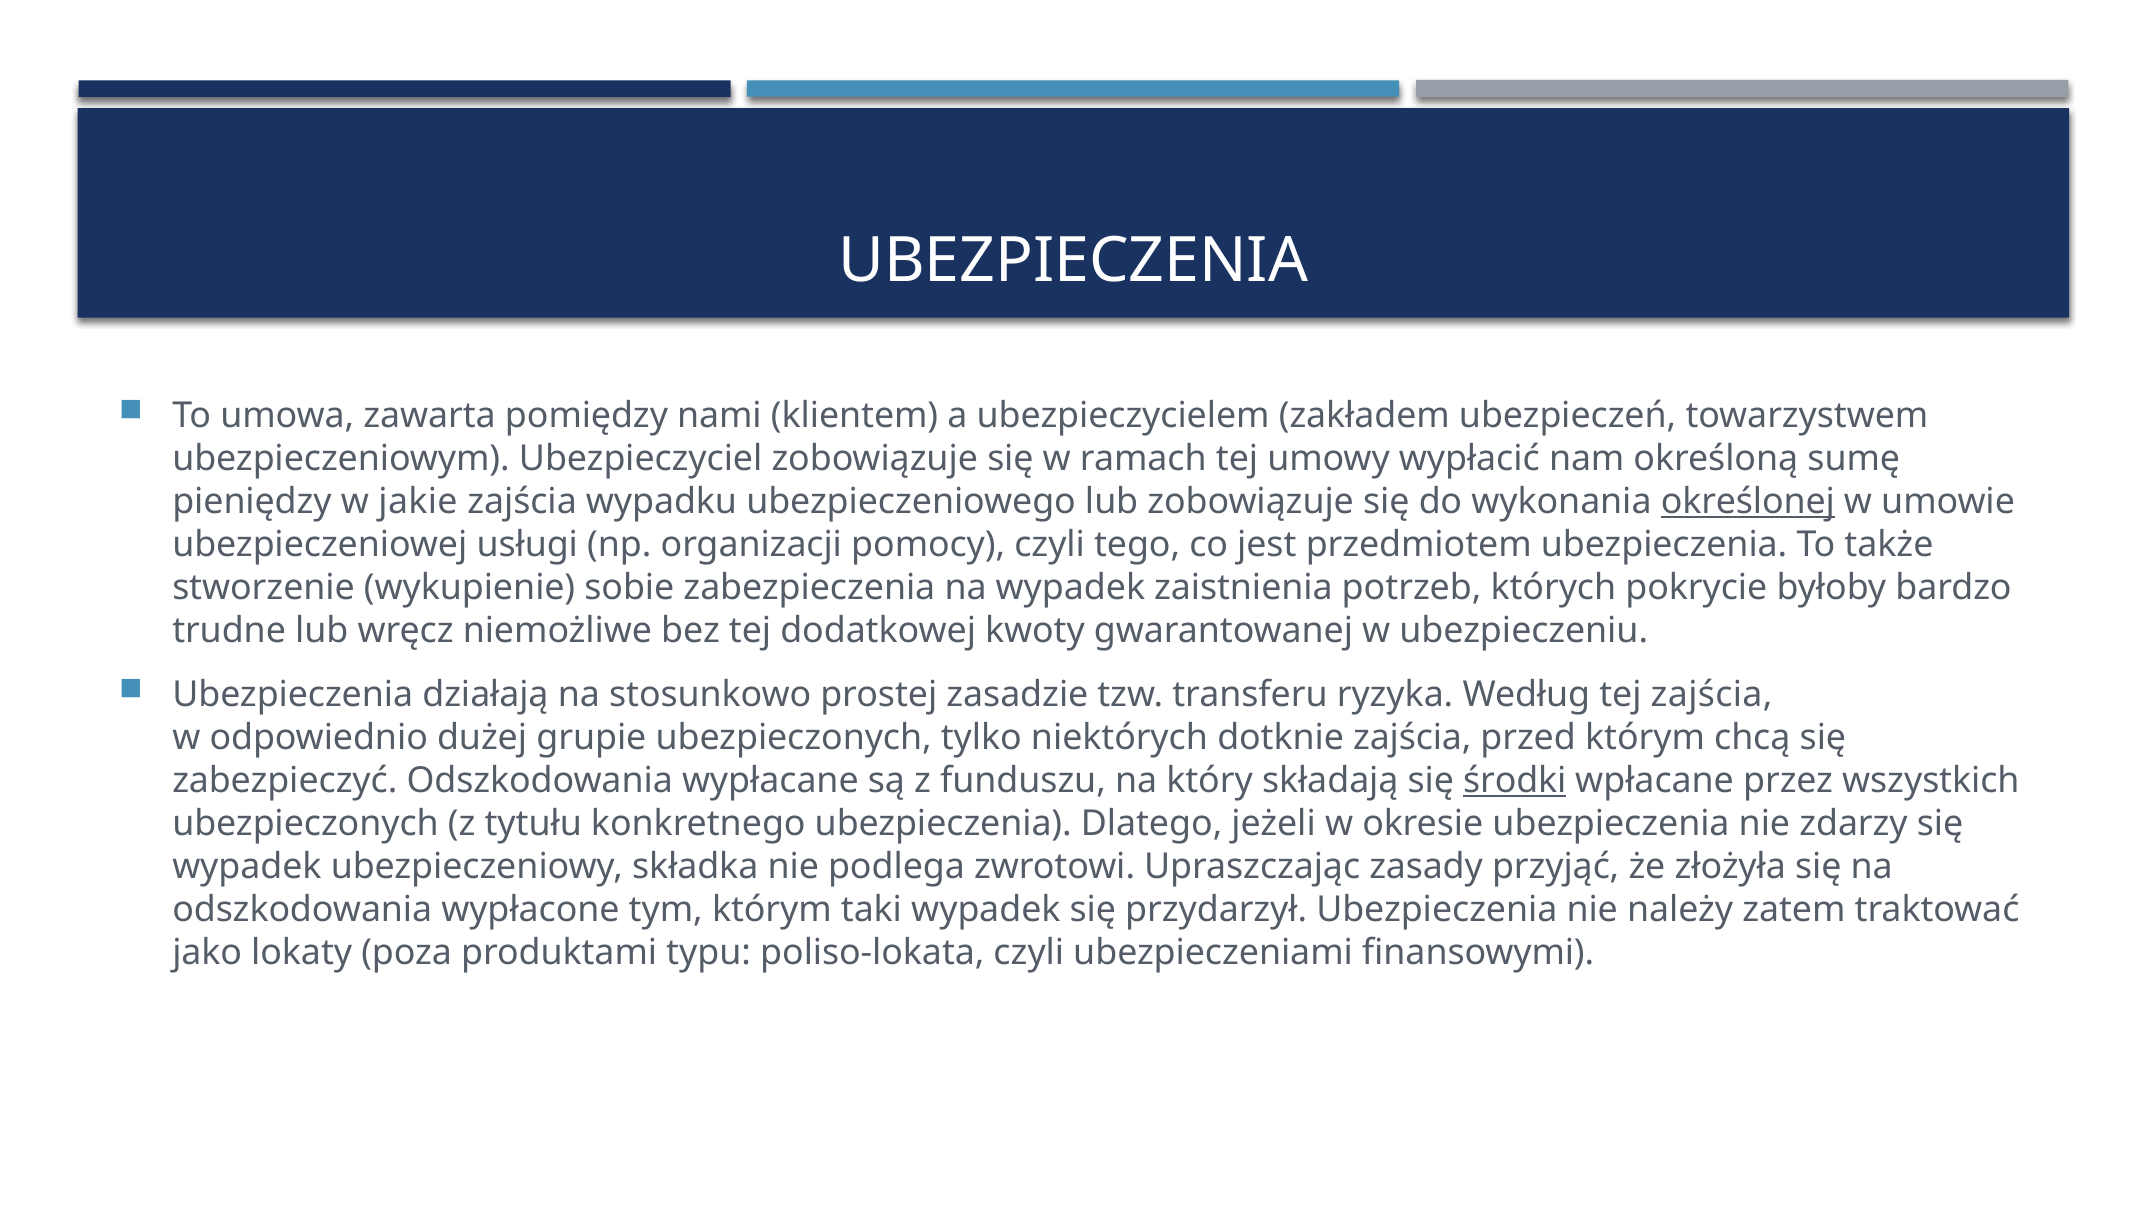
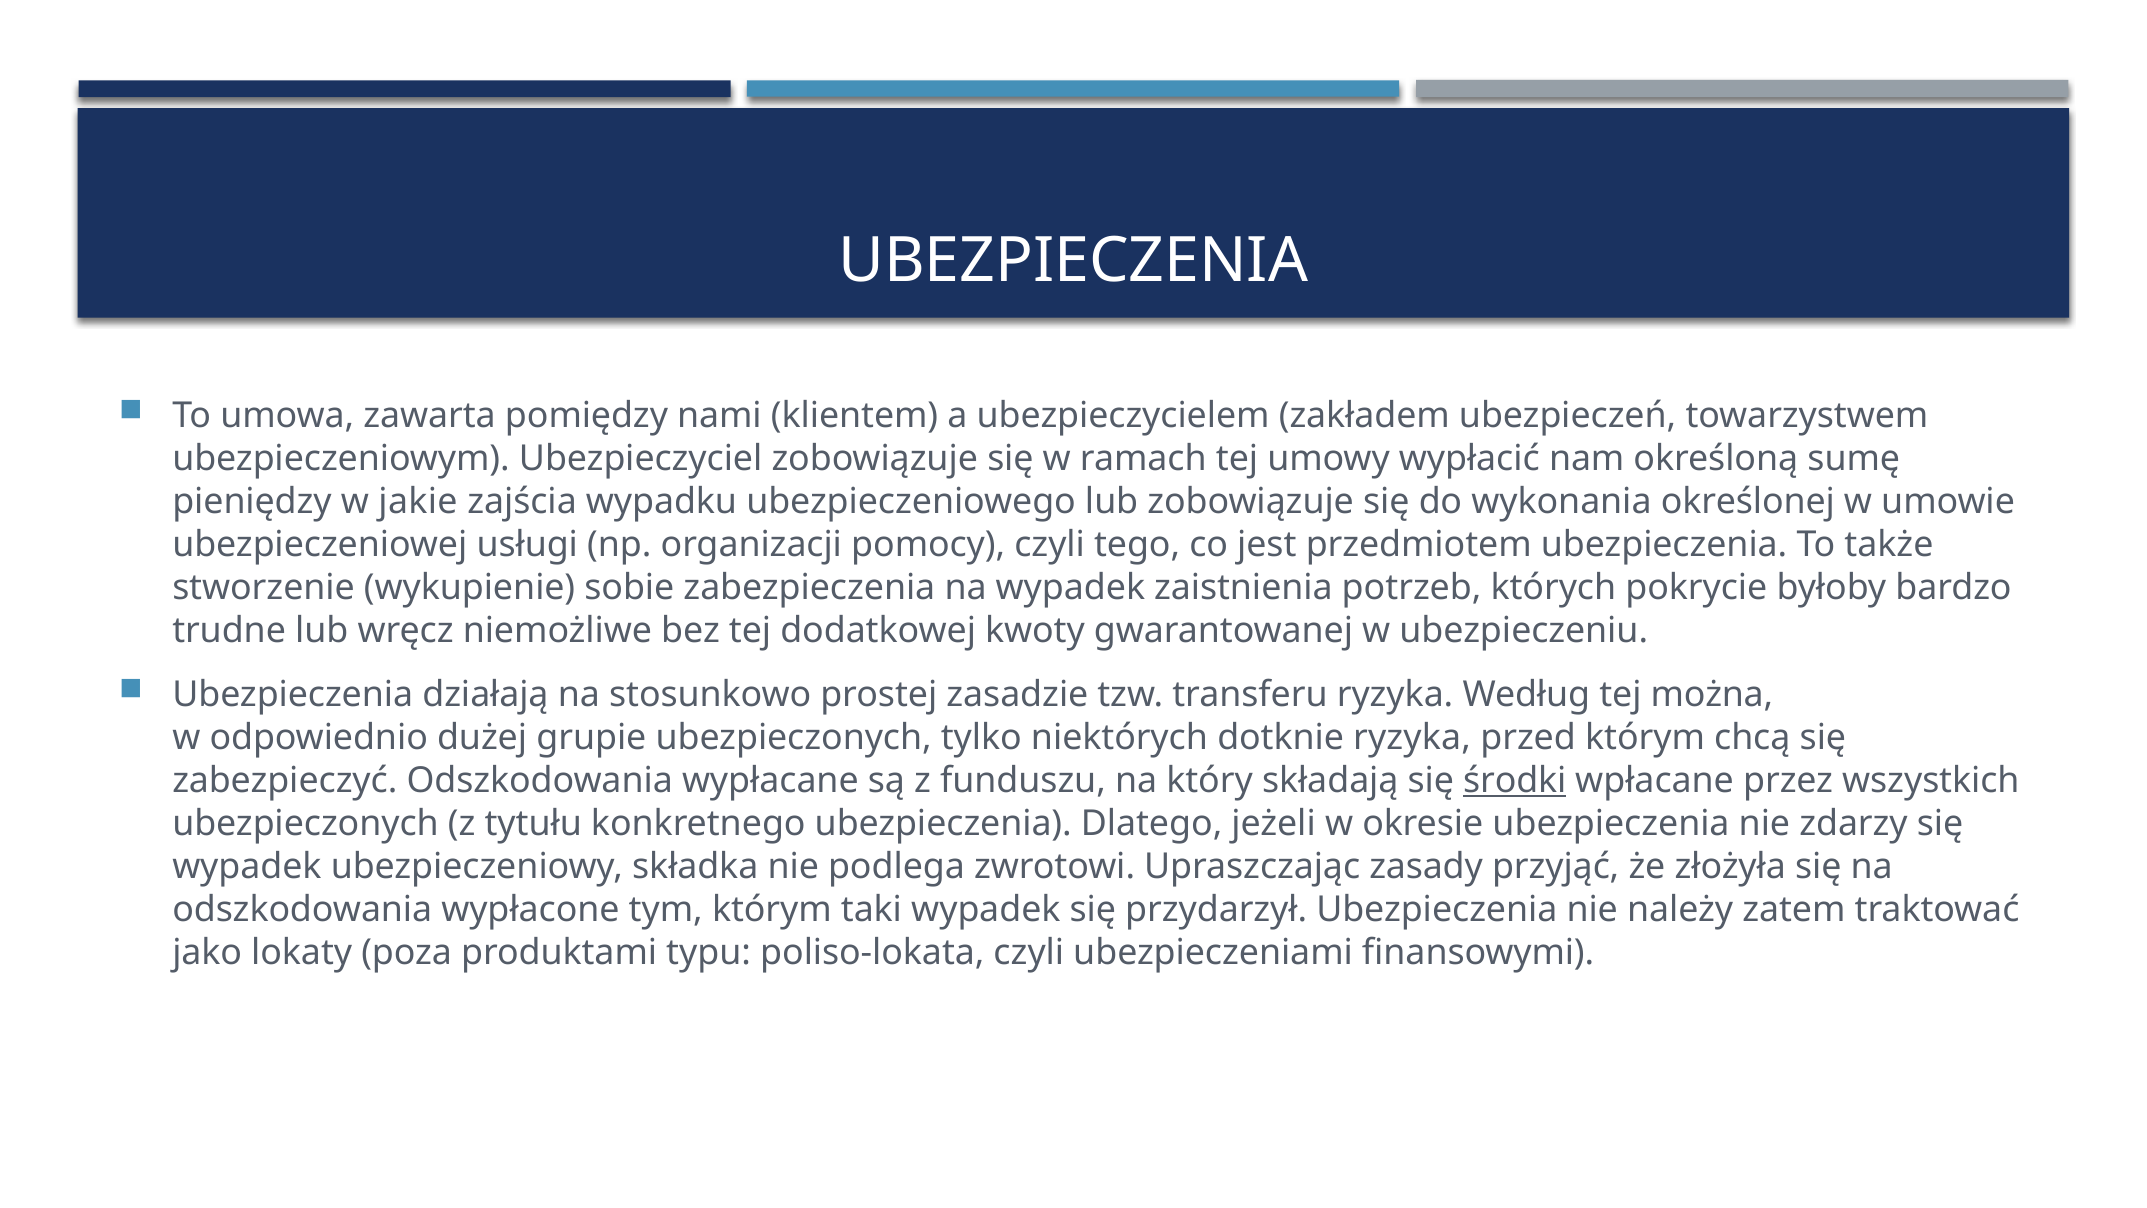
określonej underline: present -> none
tej zajścia: zajścia -> można
dotknie zajścia: zajścia -> ryzyka
